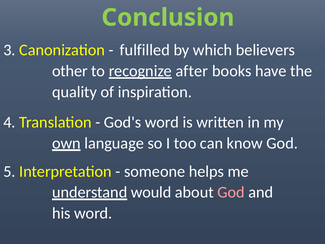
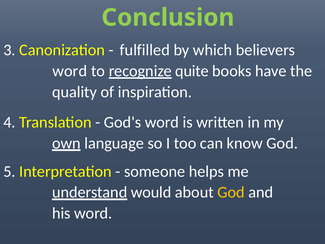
other at (70, 71): other -> word
after: after -> quite
God at (231, 192) colour: pink -> yellow
